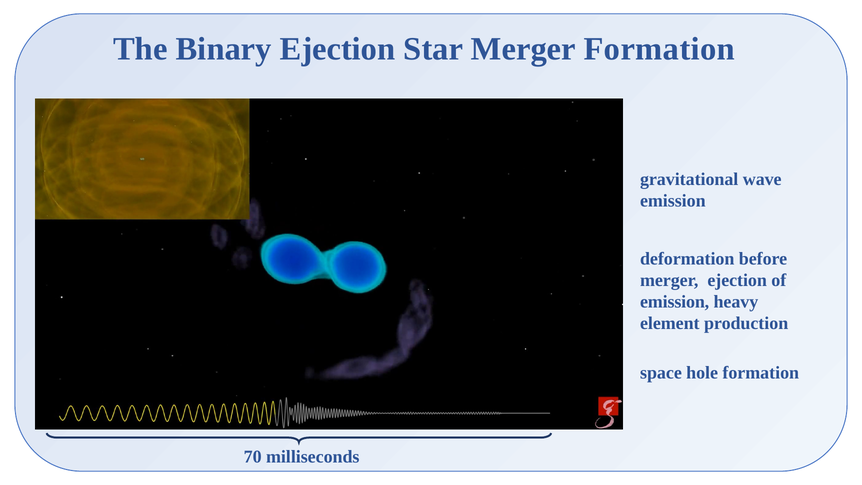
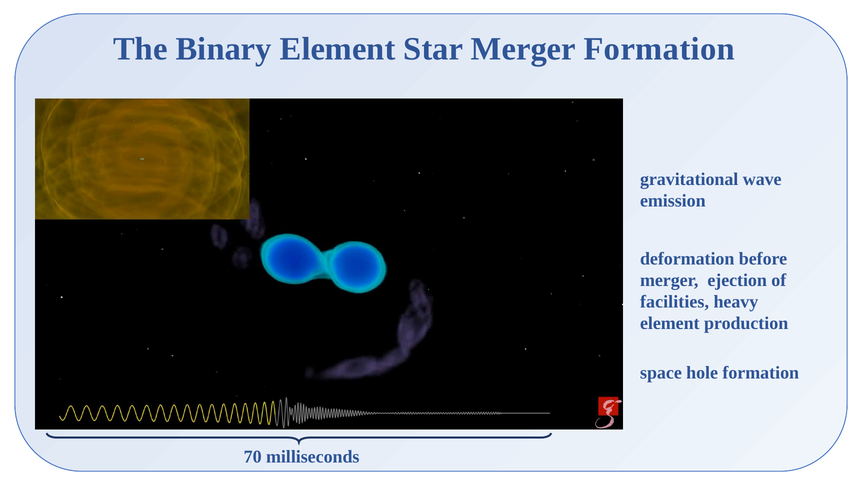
Binary Ejection: Ejection -> Element
emission at (675, 302): emission -> facilities
